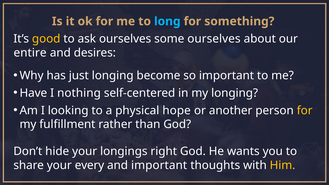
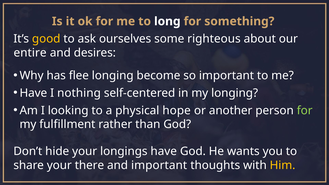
long colour: light blue -> white
some ourselves: ourselves -> righteous
just: just -> flee
for at (305, 110) colour: yellow -> light green
longings right: right -> have
every: every -> there
